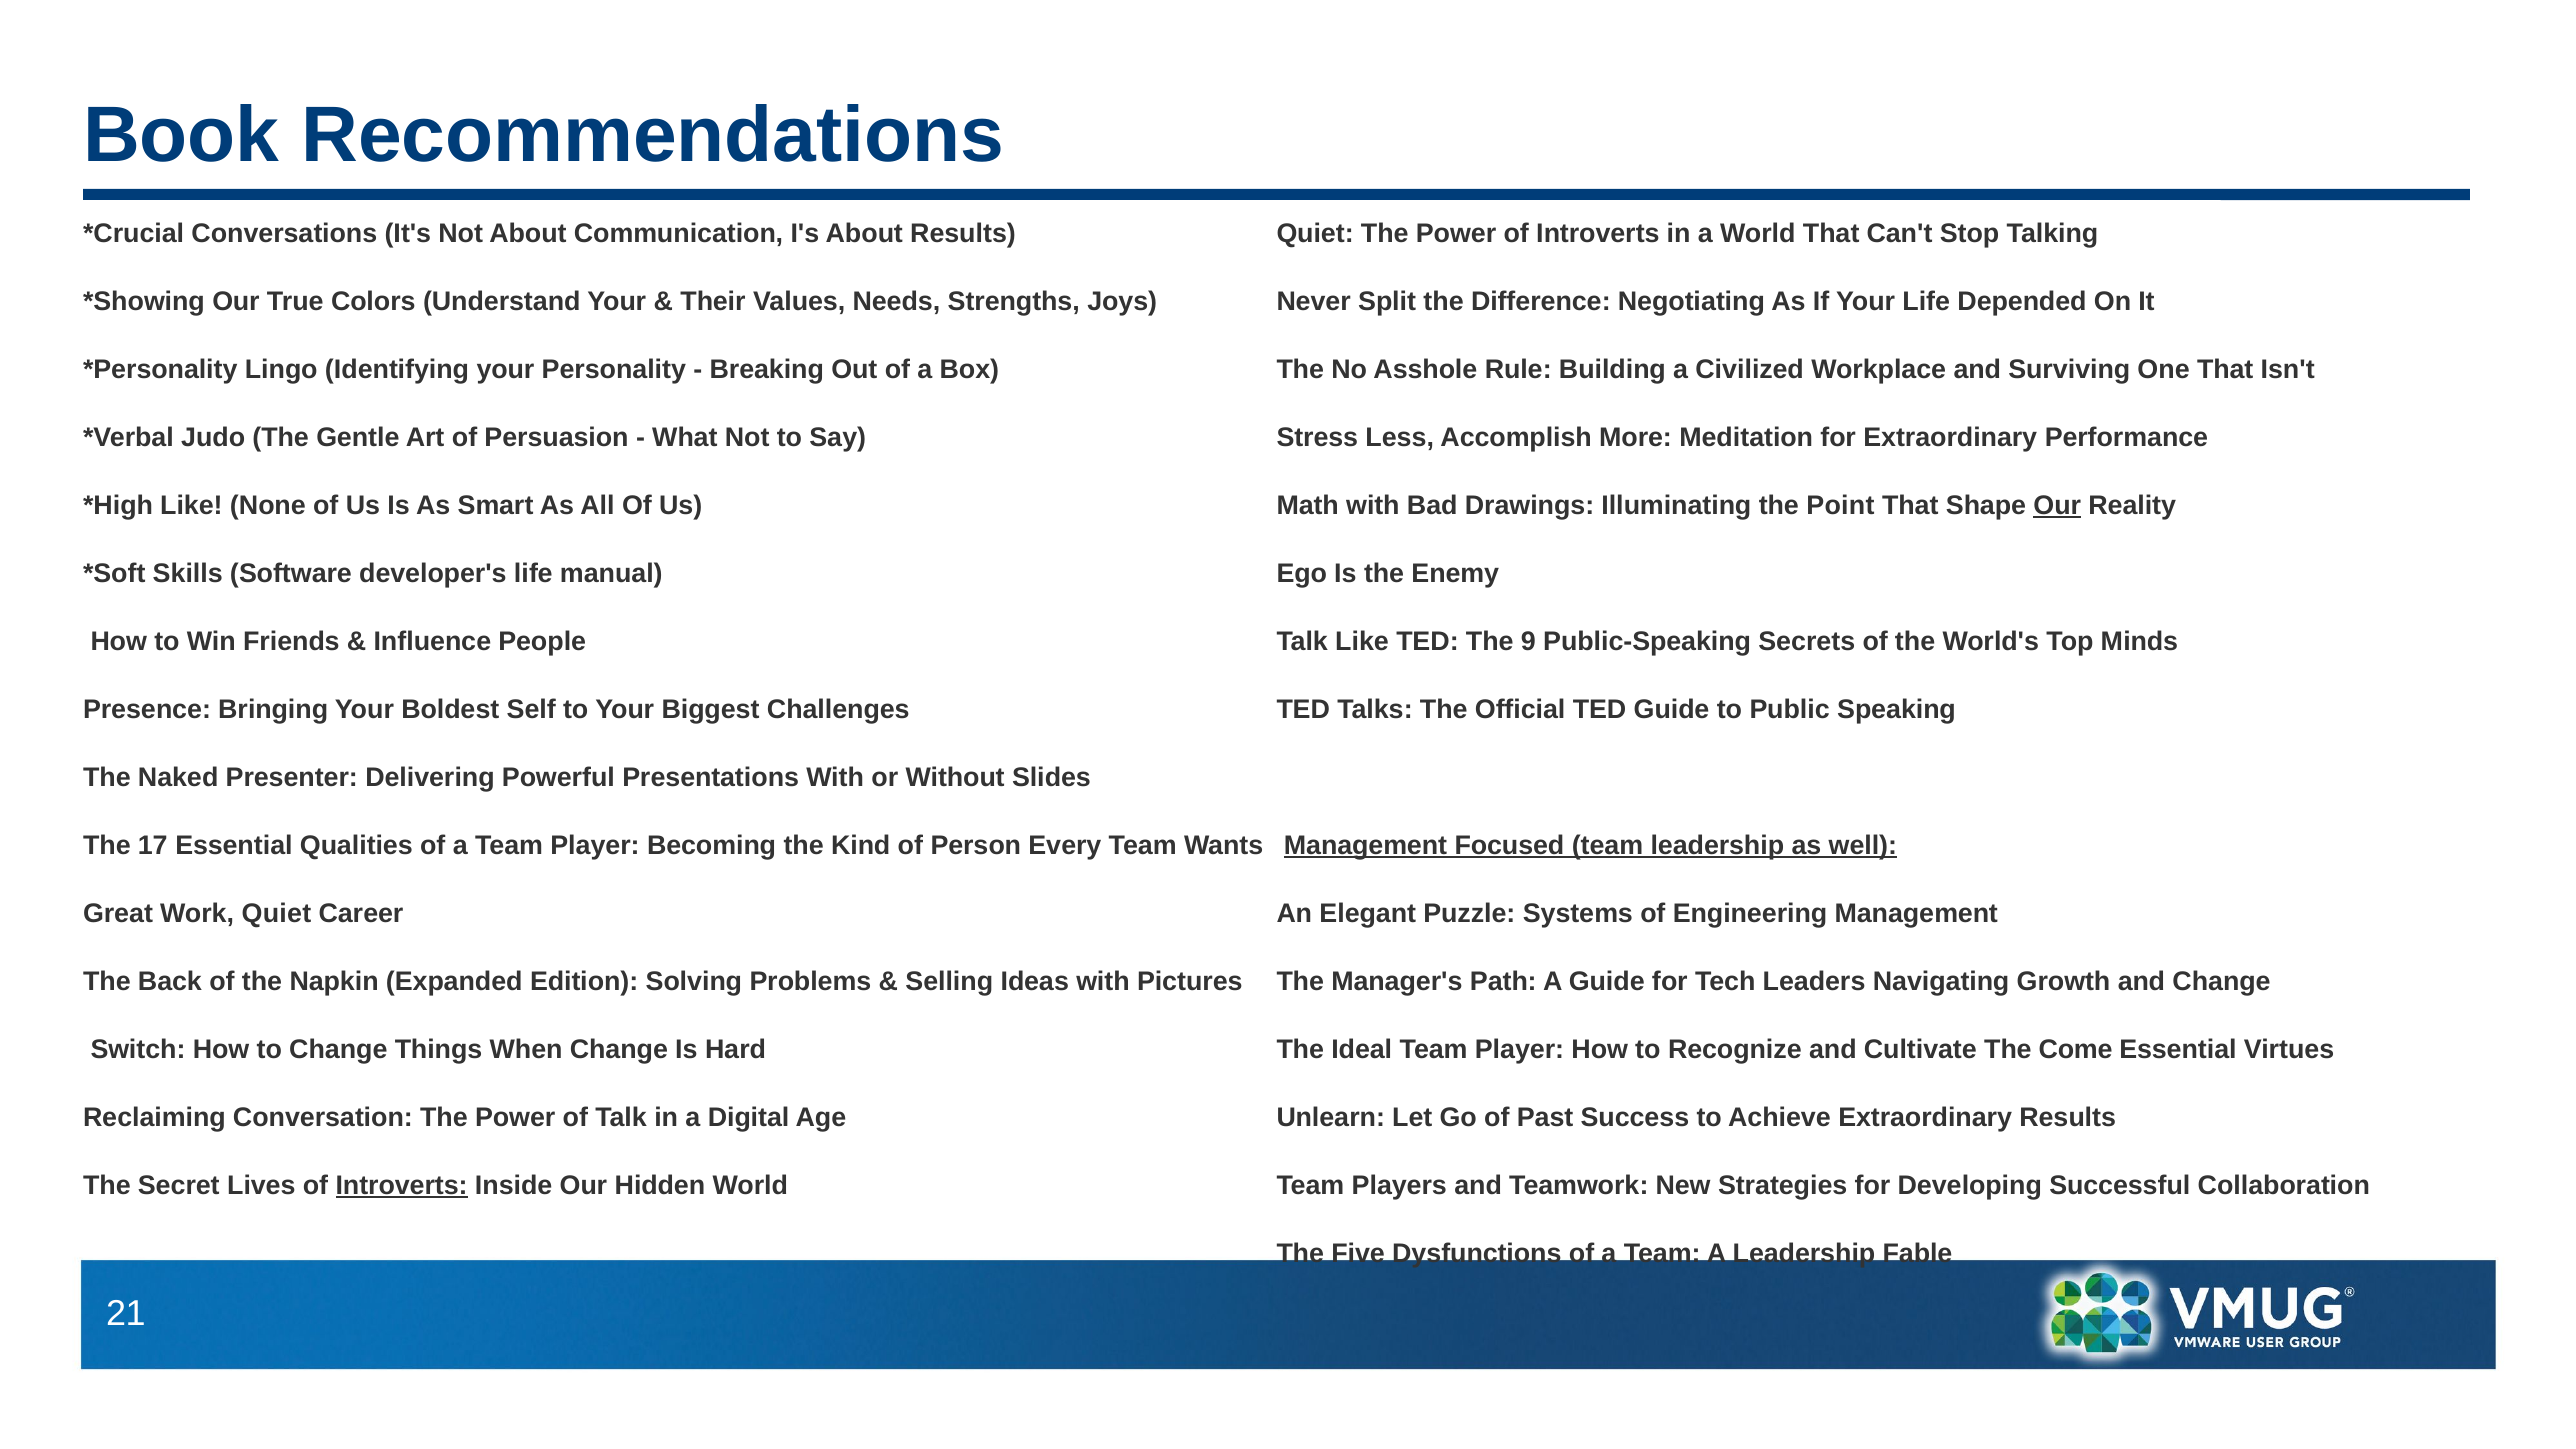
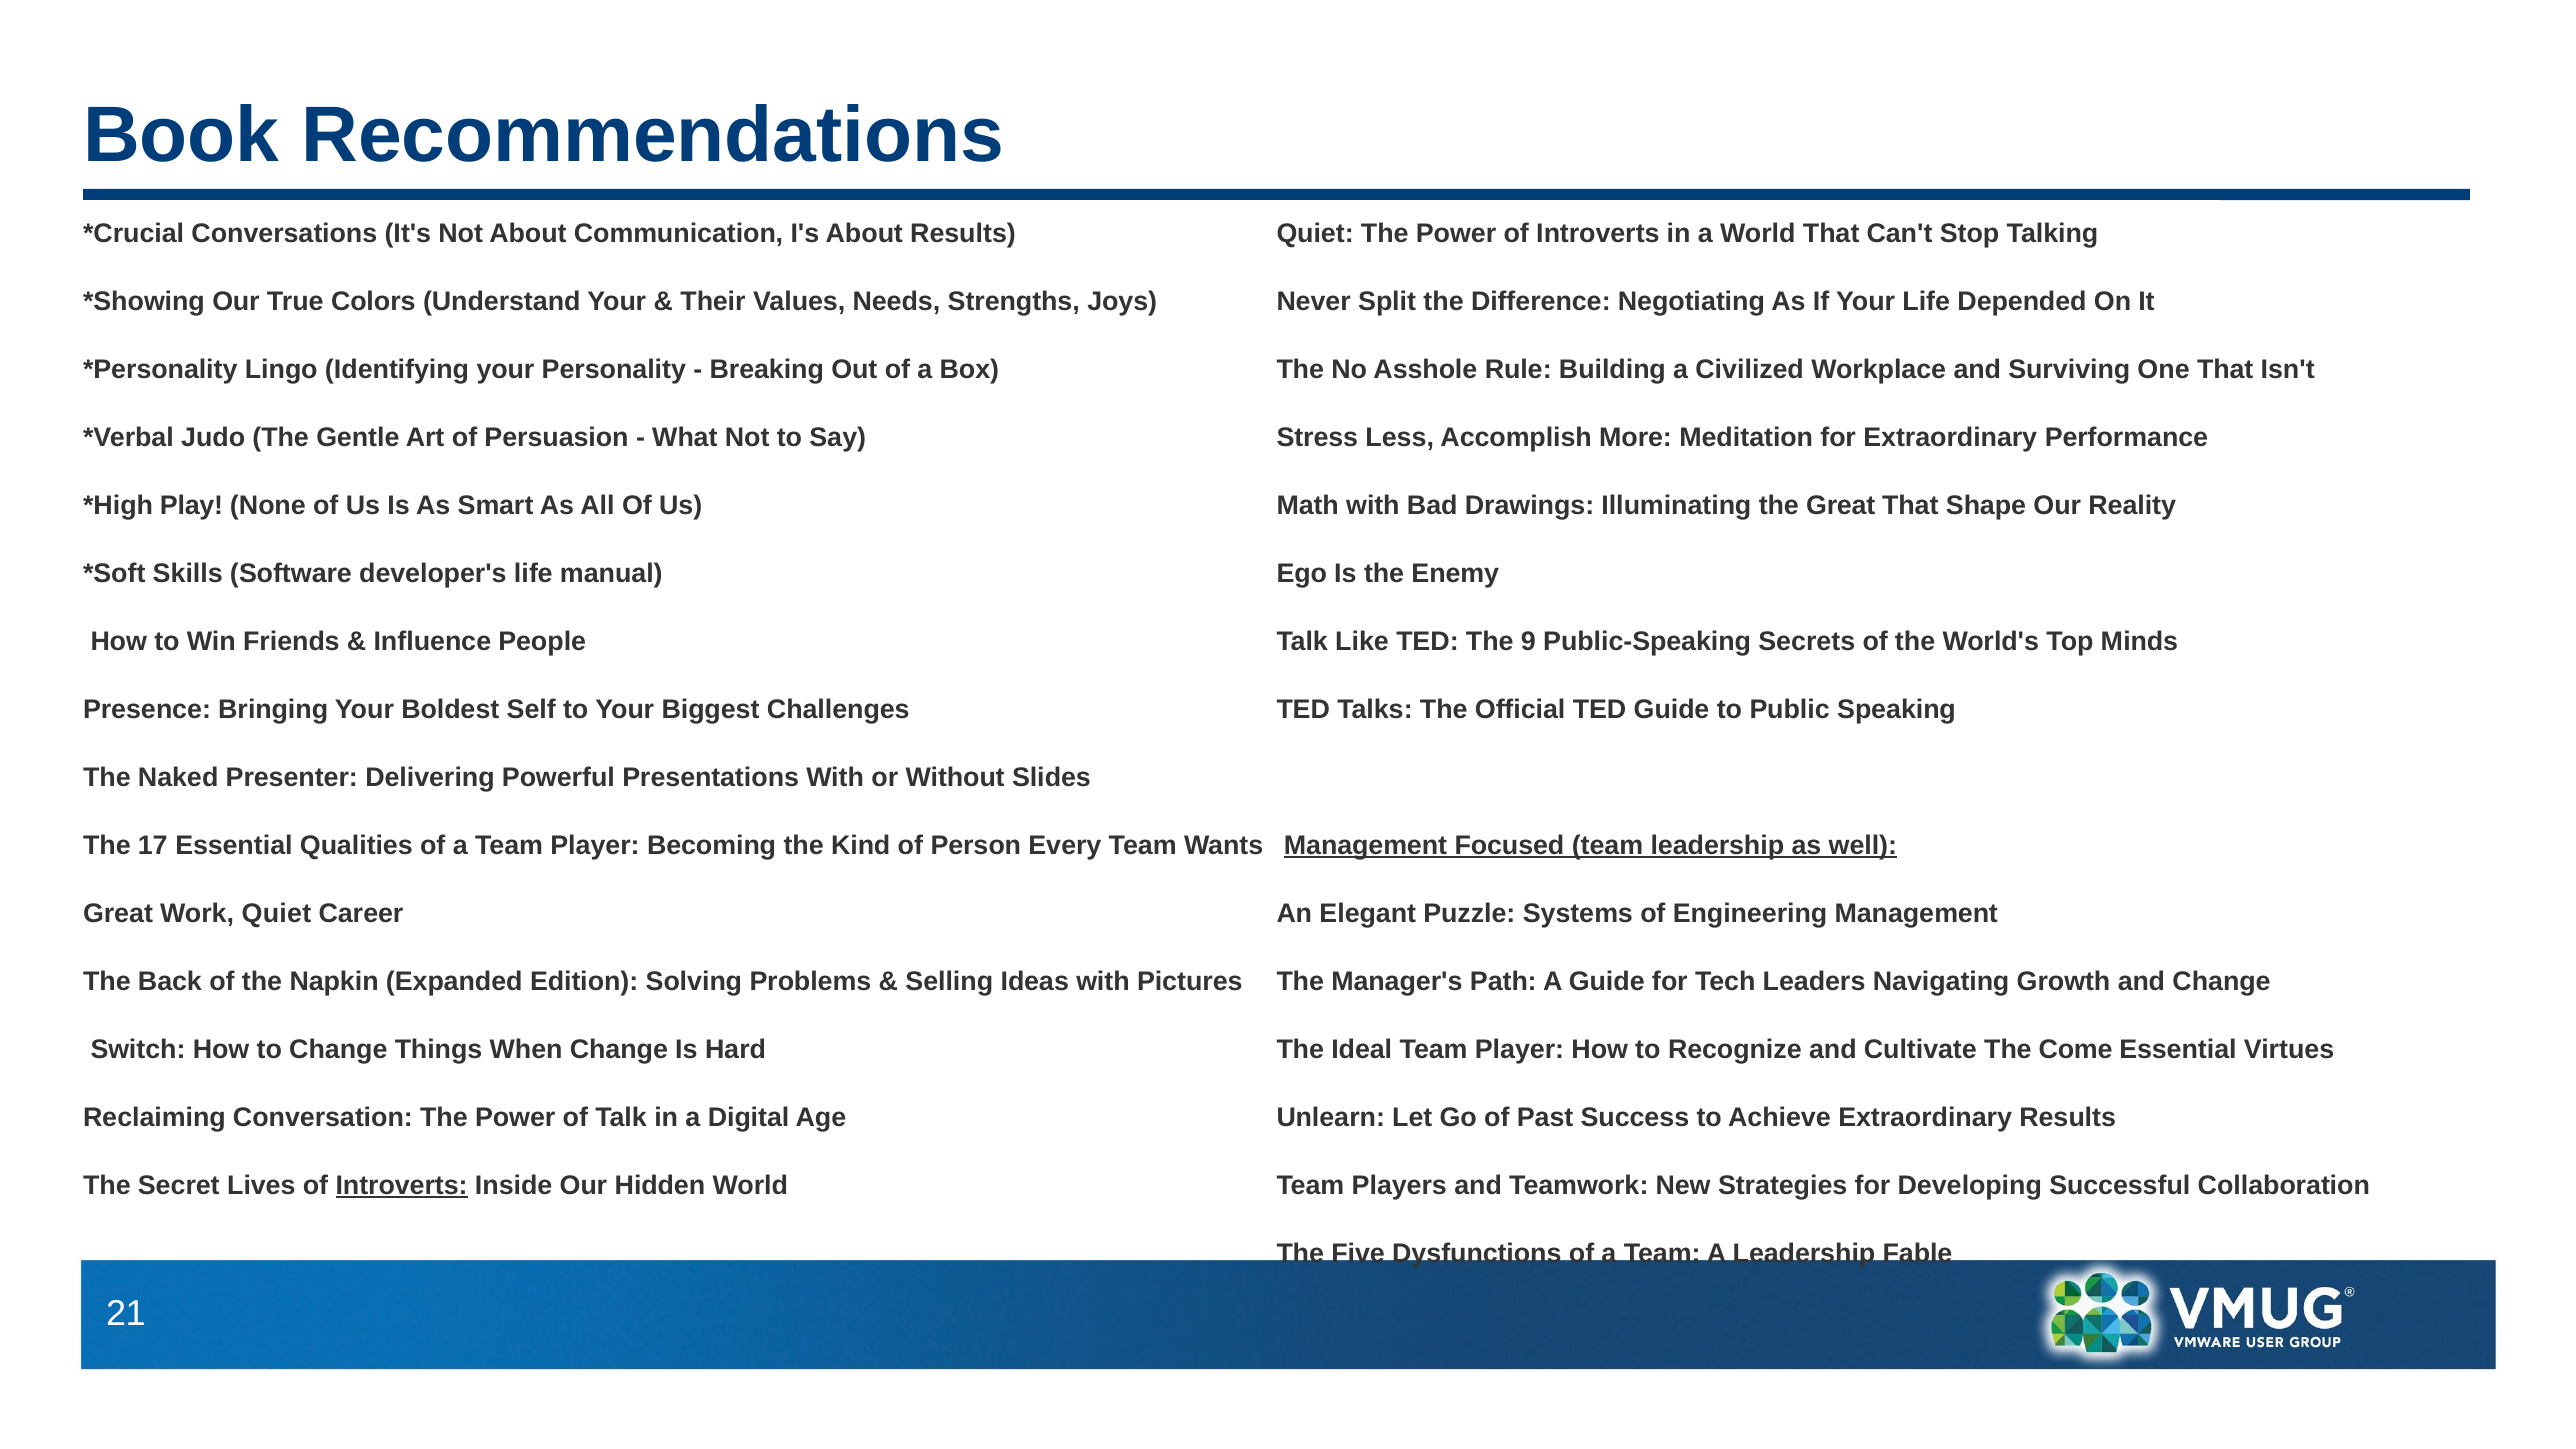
Like at (191, 505): Like -> Play
the Point: Point -> Great
Our at (2057, 505) underline: present -> none
